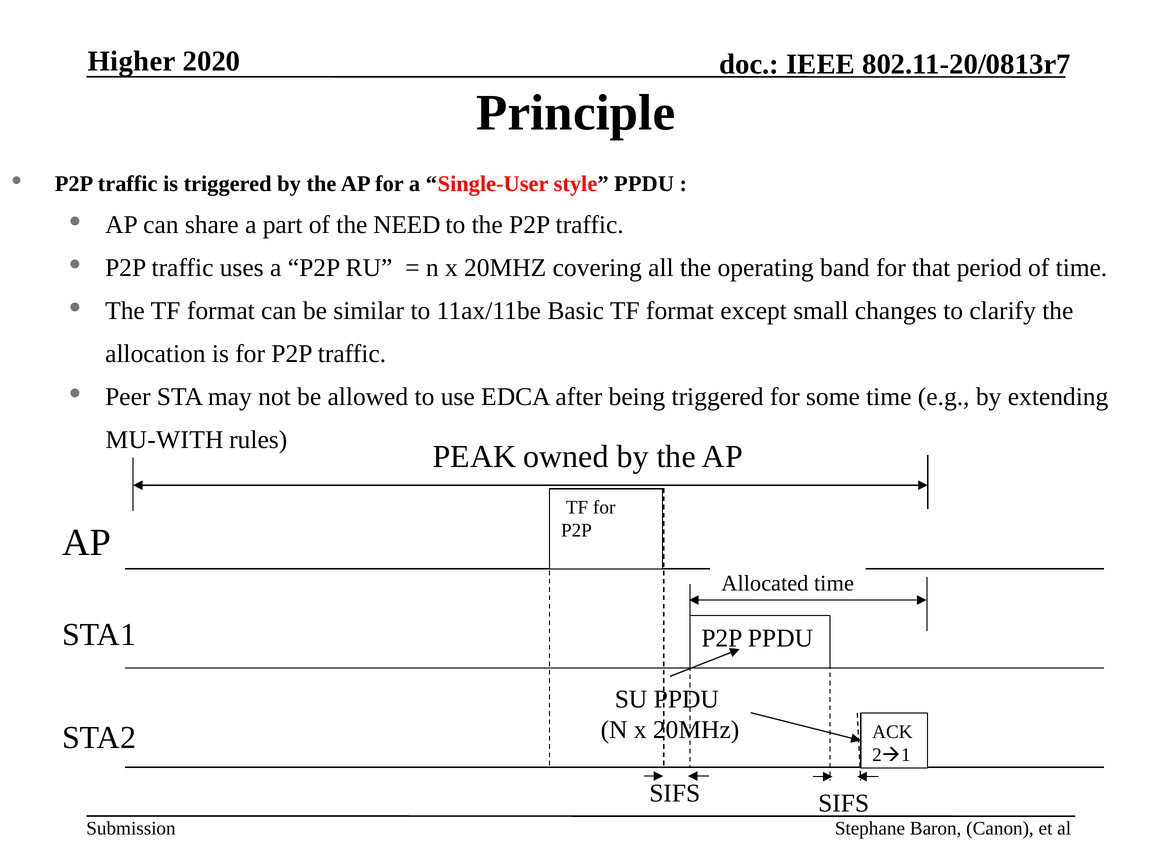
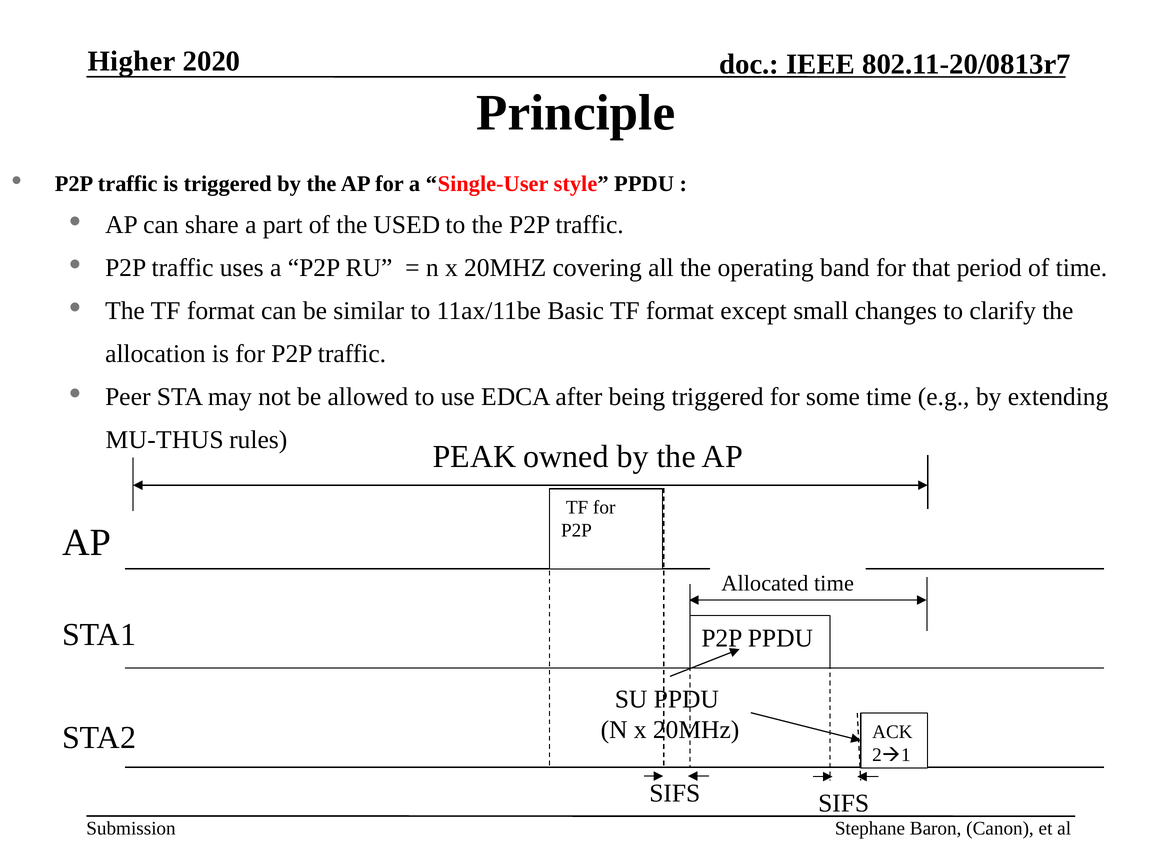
NEED: NEED -> USED
MU-WITH: MU-WITH -> MU-THUS
